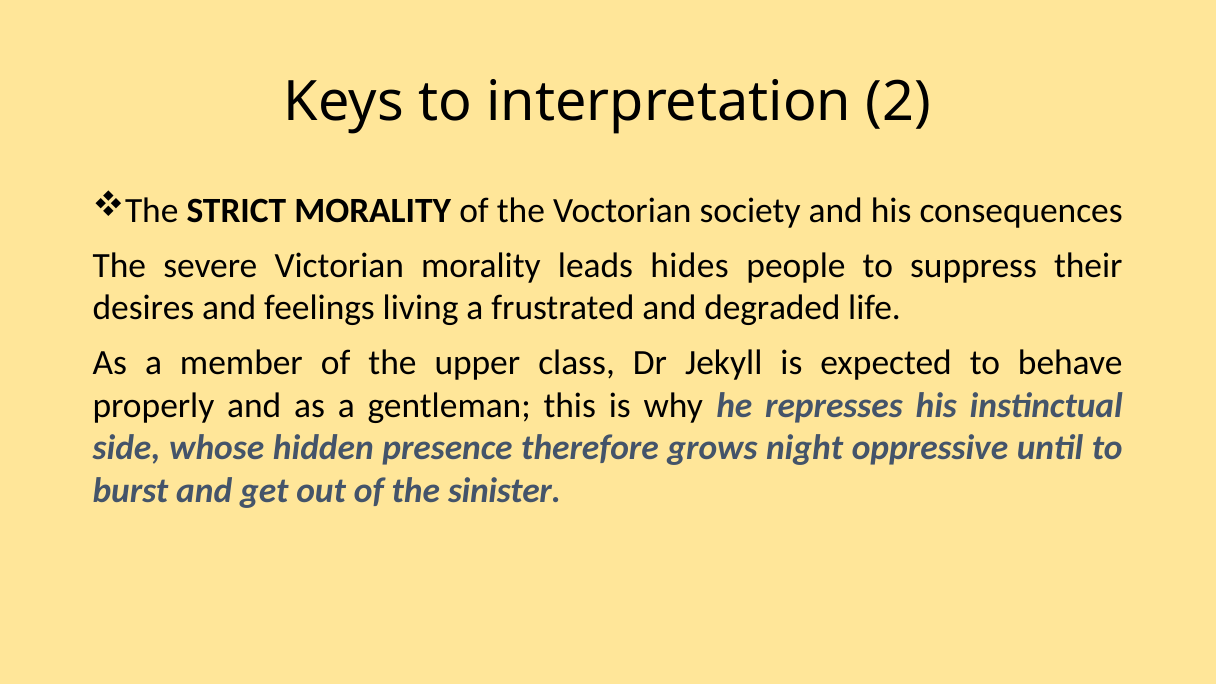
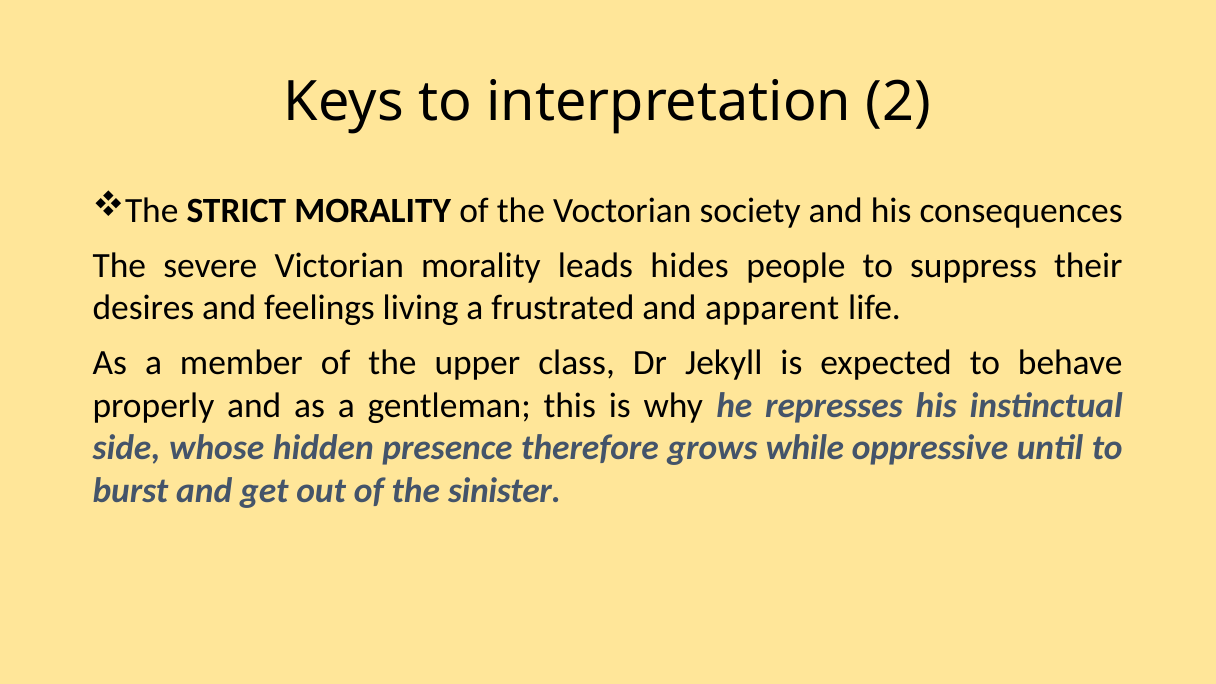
degraded: degraded -> apparent
night: night -> while
